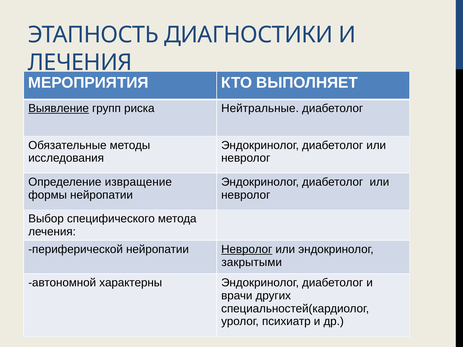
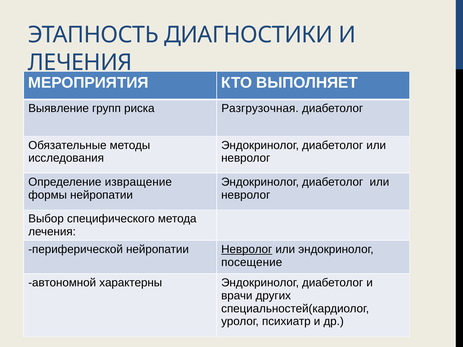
Выявление underline: present -> none
Нейтральные: Нейтральные -> Разгрузочная
закрытыми: закрытыми -> посещение
